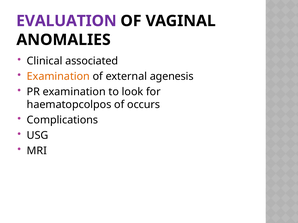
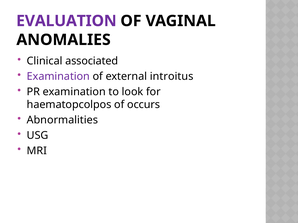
Examination at (58, 77) colour: orange -> purple
agenesis: agenesis -> introitus
Complications: Complications -> Abnormalities
